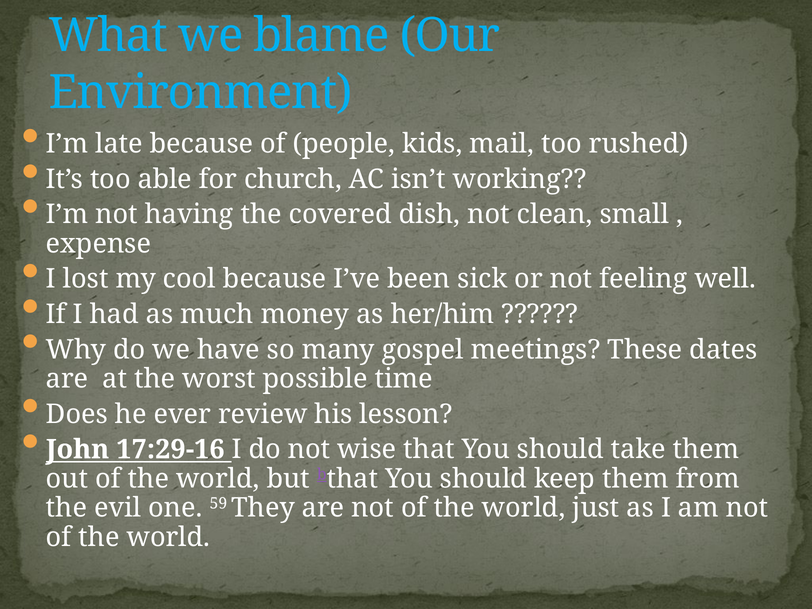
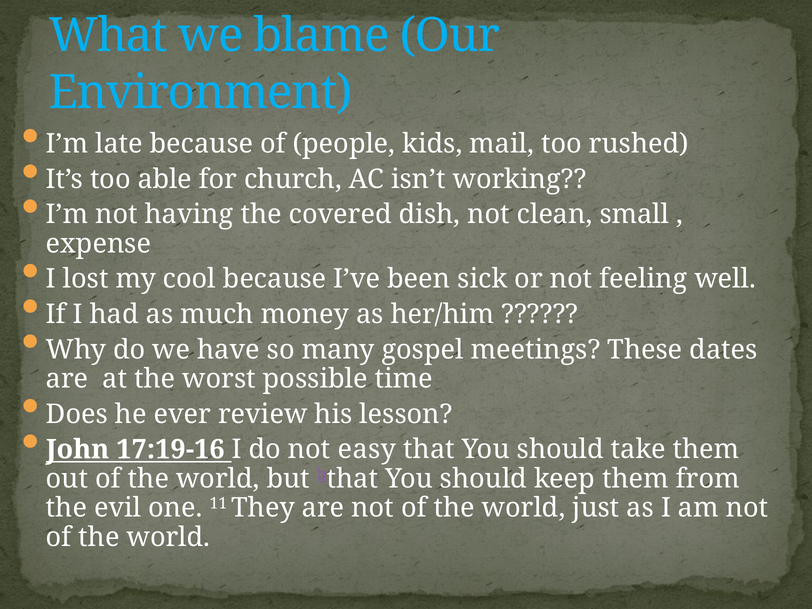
17:29-16: 17:29-16 -> 17:19-16
wise: wise -> easy
59: 59 -> 11
